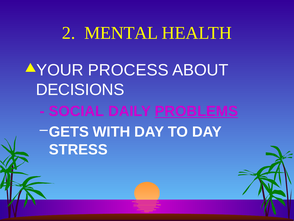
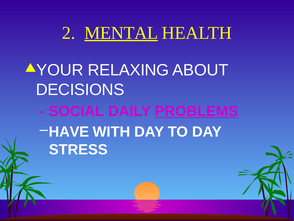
MENTAL underline: none -> present
PROCESS: PROCESS -> RELAXING
GETS: GETS -> HAVE
